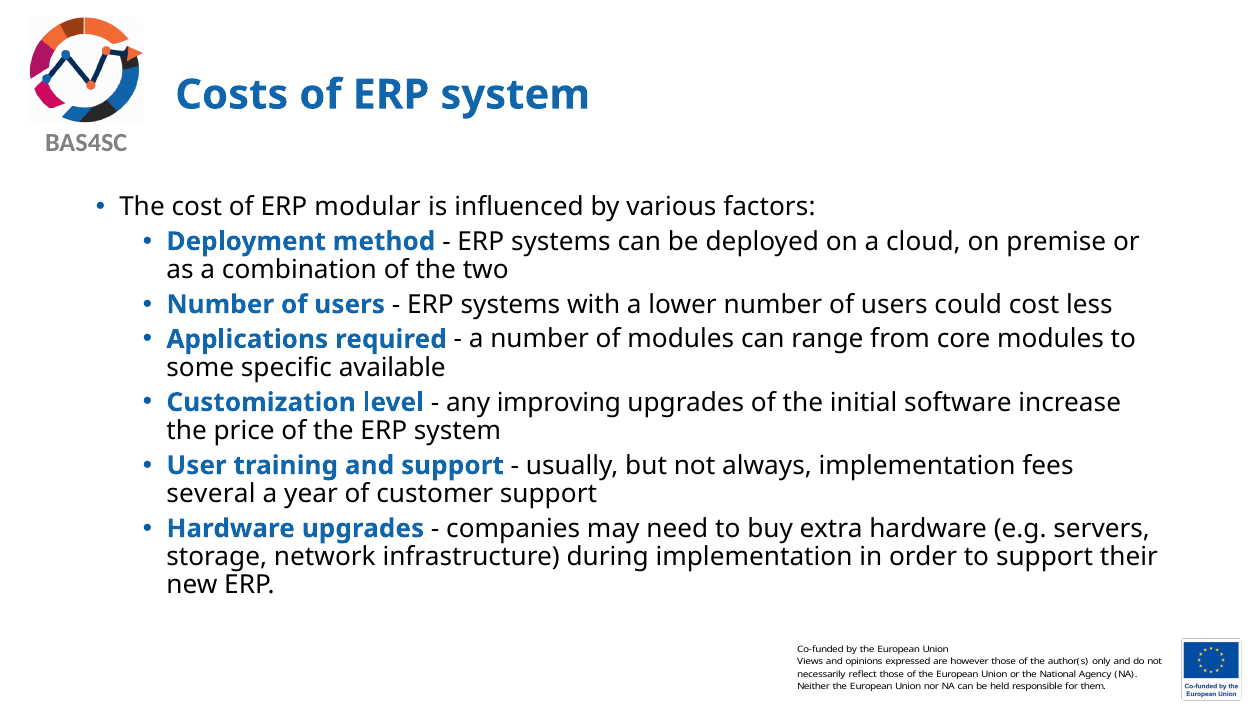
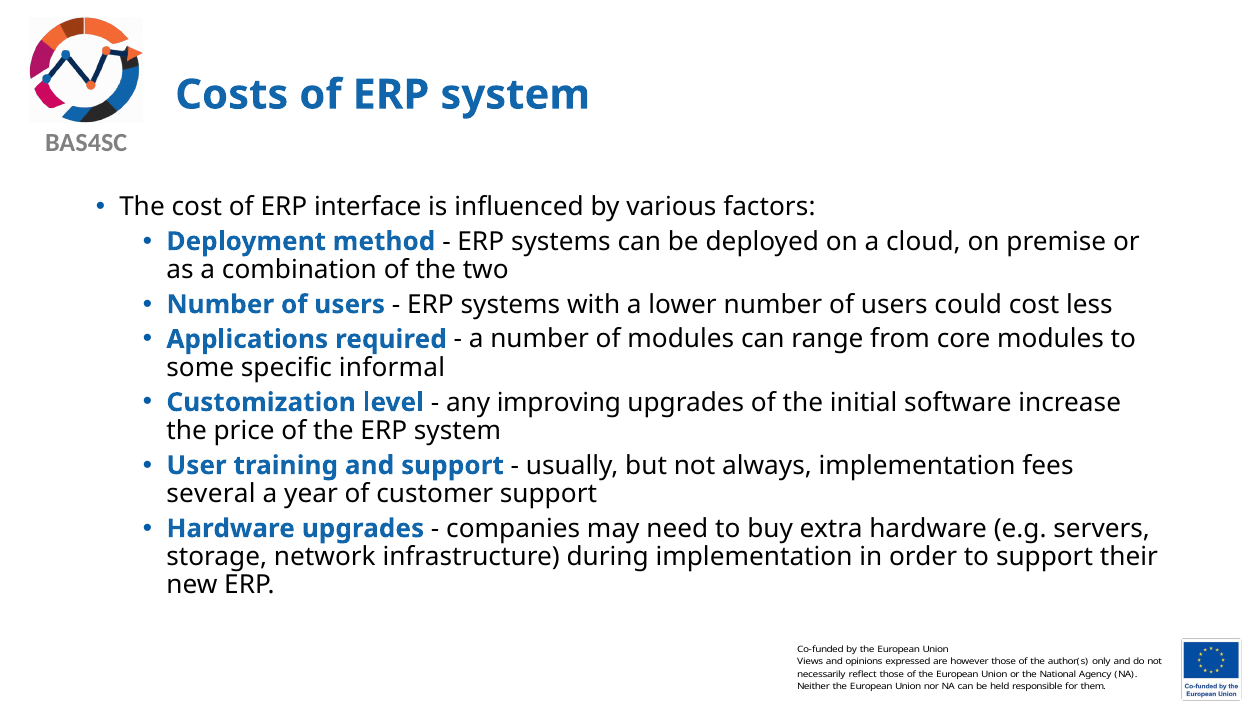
modular: modular -> interface
available: available -> informal
